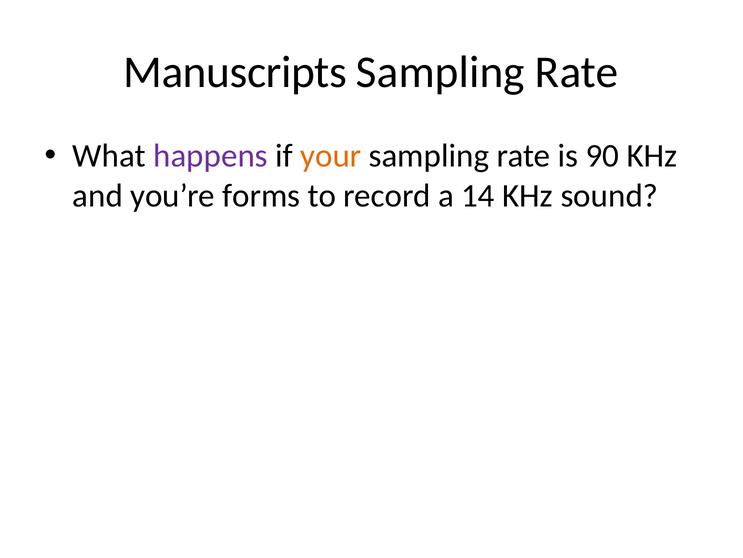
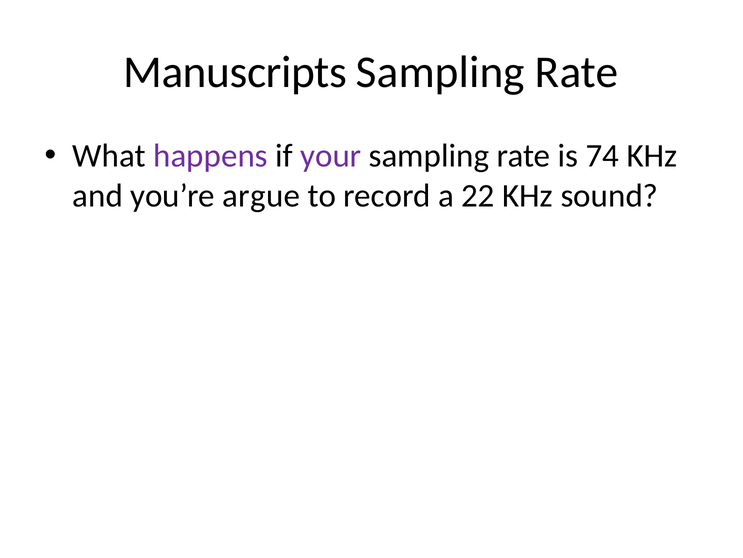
your colour: orange -> purple
90: 90 -> 74
forms: forms -> argue
14: 14 -> 22
